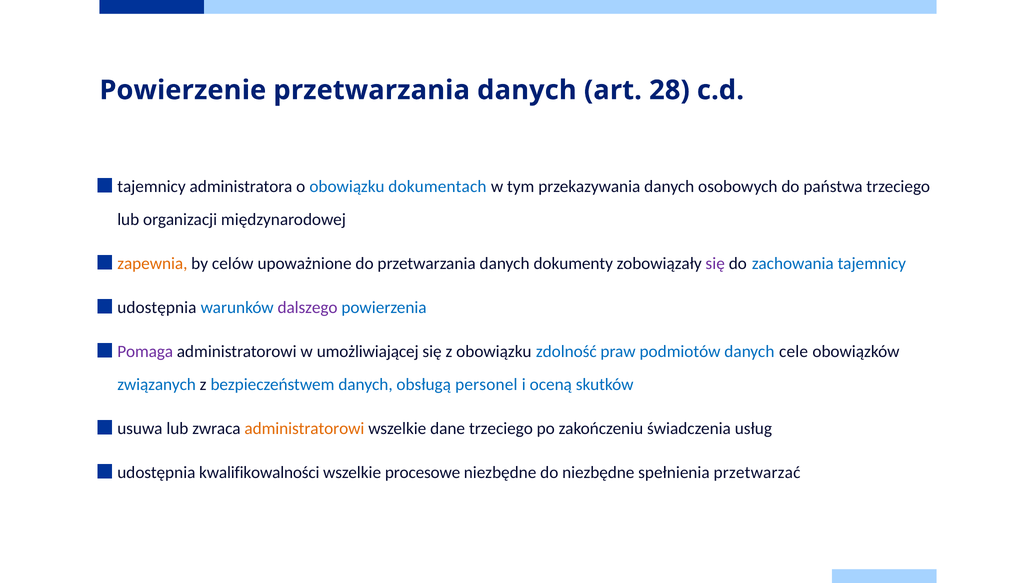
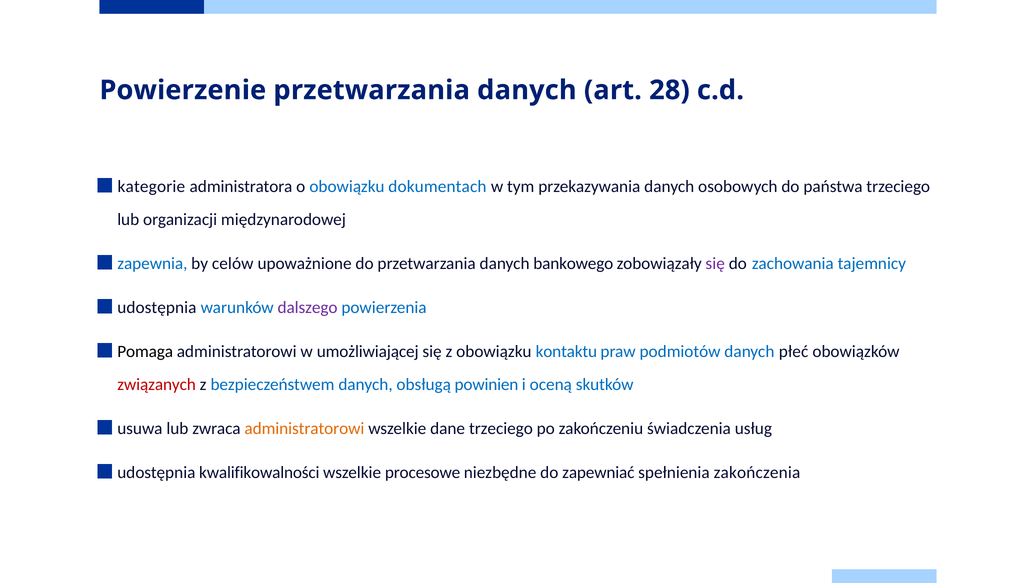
tajemnicy at (151, 186): tajemnicy -> kategorie
zapewnia colour: orange -> blue
dokumenty: dokumenty -> bankowego
Pomaga colour: purple -> black
zdolność: zdolność -> kontaktu
cele: cele -> płeć
związanych colour: blue -> red
personel: personel -> powinien
do niezbędne: niezbędne -> zapewniać
przetwarzać: przetwarzać -> zakończenia
